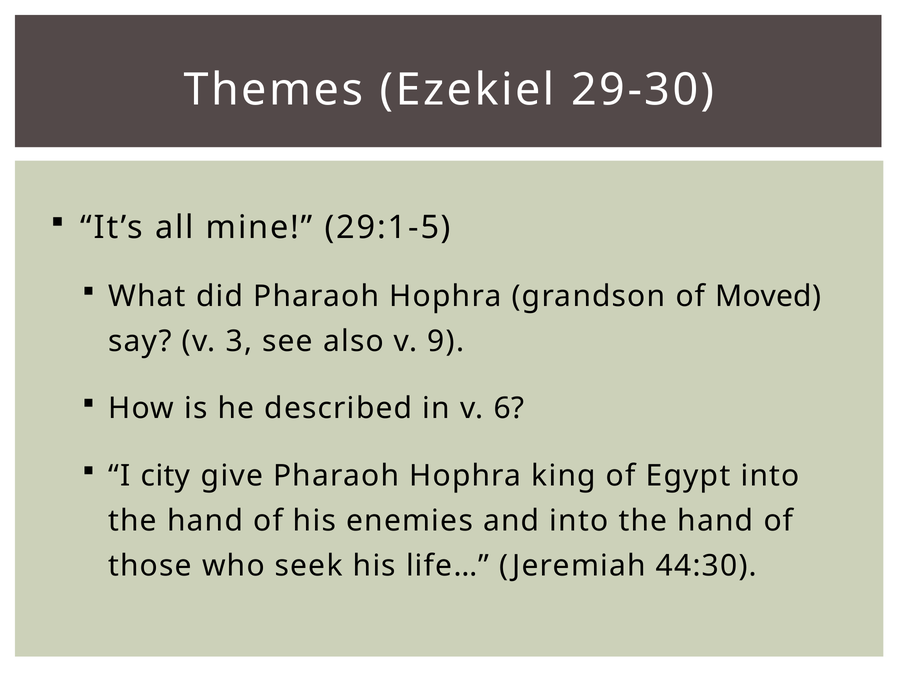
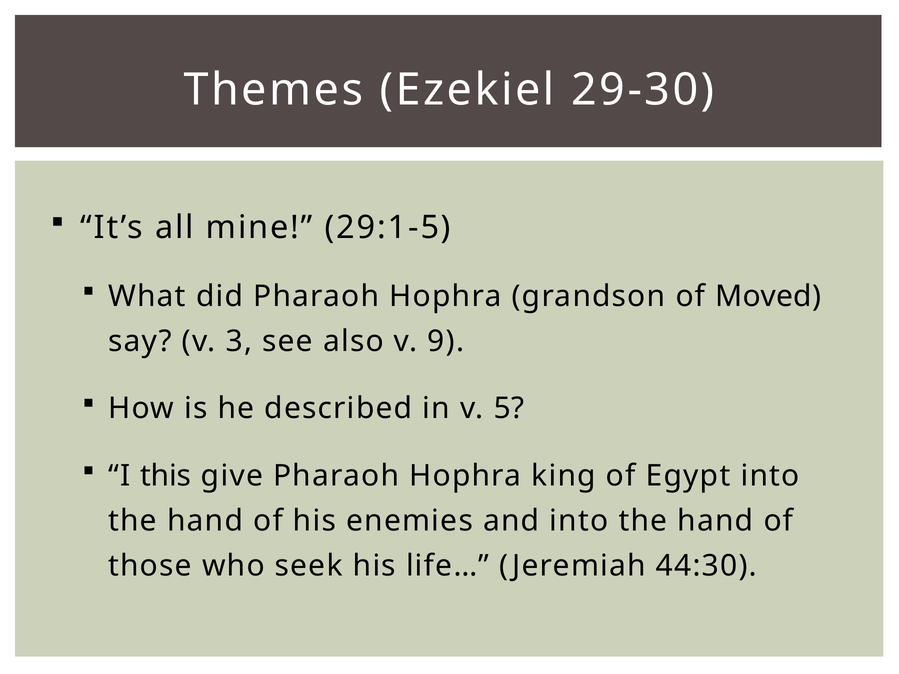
6: 6 -> 5
city: city -> this
